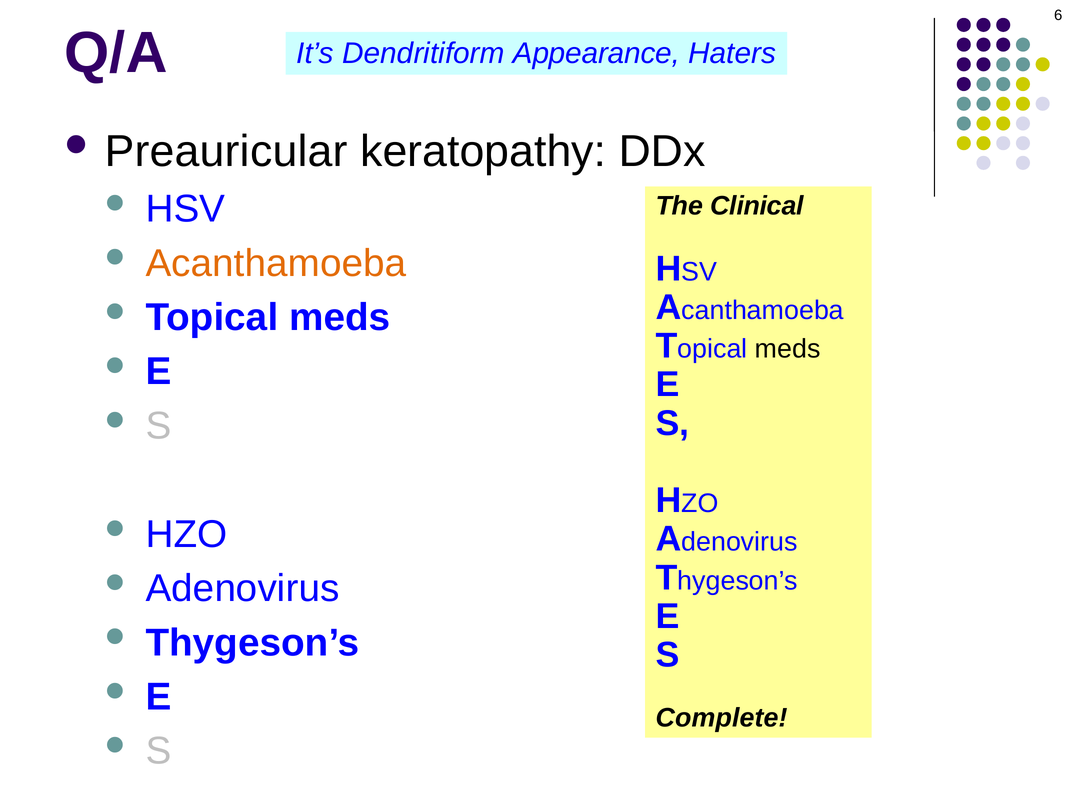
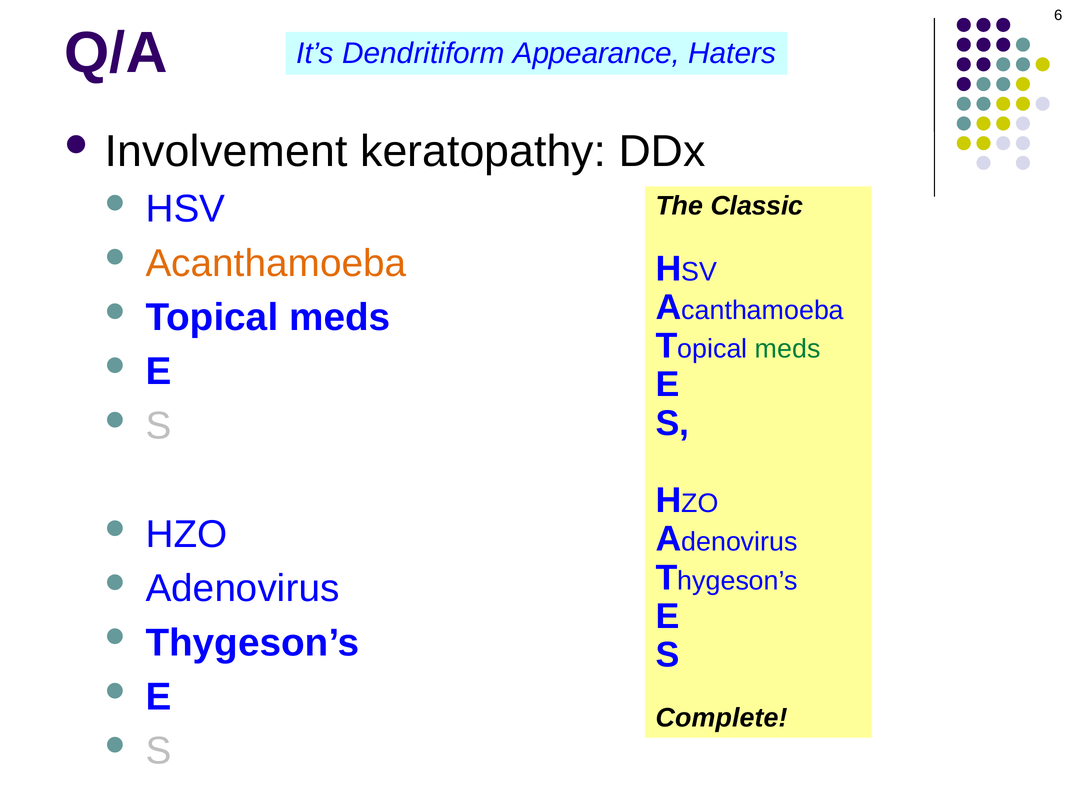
Preauricular: Preauricular -> Involvement
Clinical: Clinical -> Classic
meds at (788, 349) colour: black -> green
